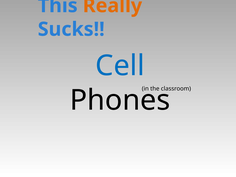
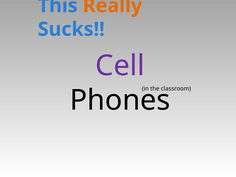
Cell colour: blue -> purple
